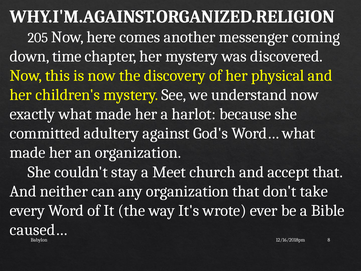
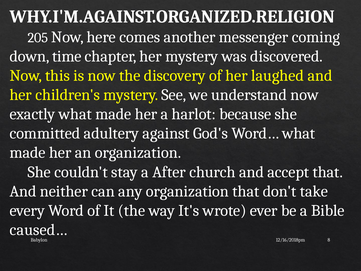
physical: physical -> laughed
Meet: Meet -> After
